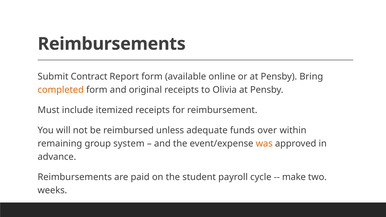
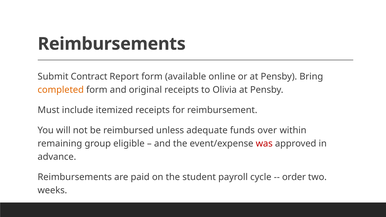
system: system -> eligible
was colour: orange -> red
make: make -> order
